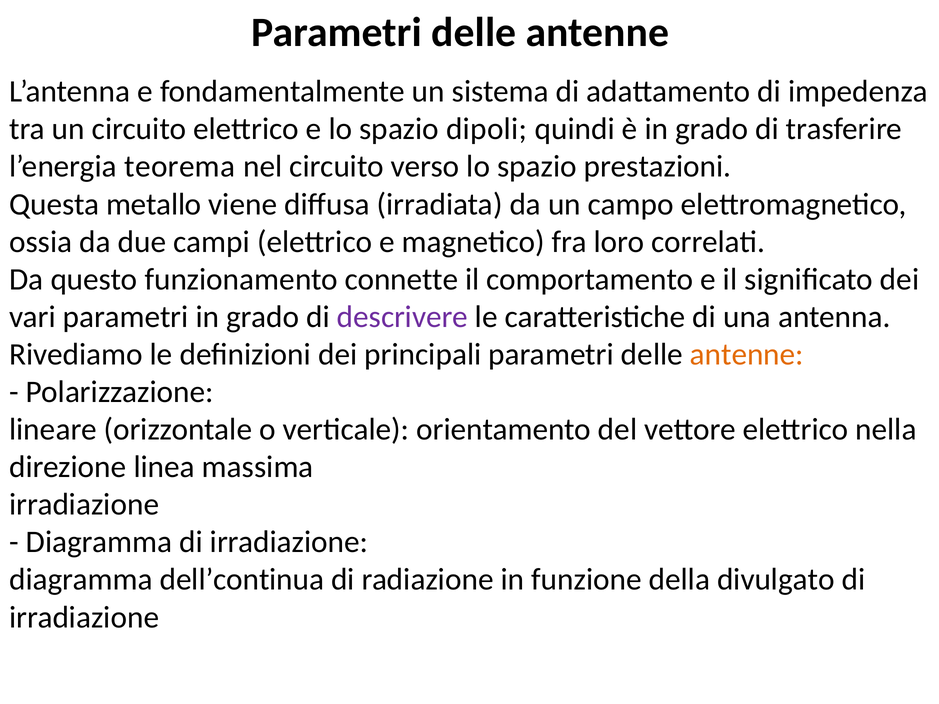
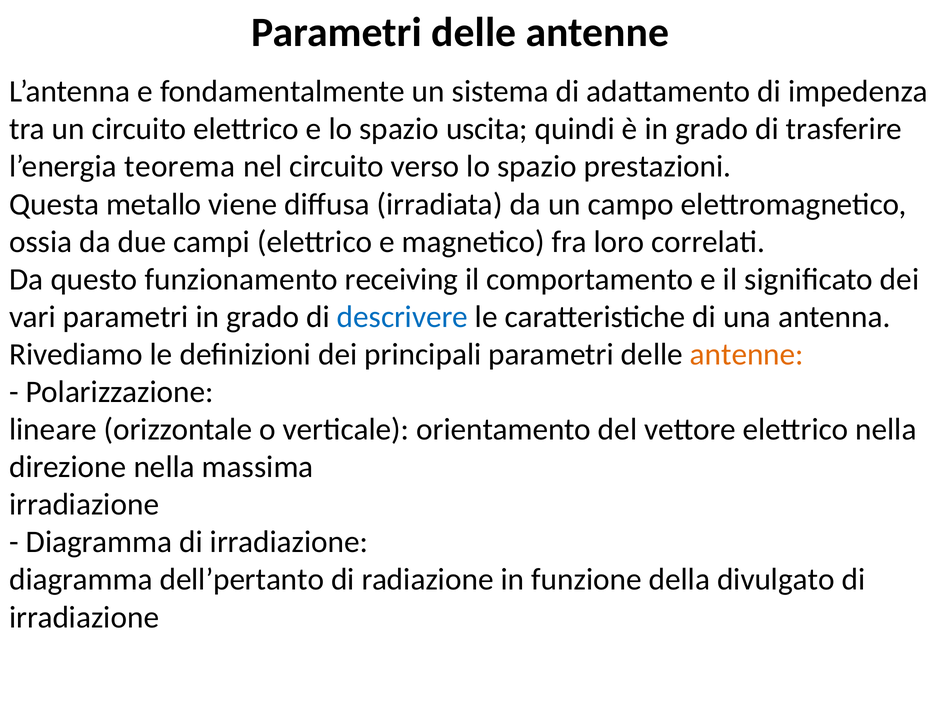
dipoli: dipoli -> uscita
connette: connette -> receiving
descrivere colour: purple -> blue
direzione linea: linea -> nella
dell’continua: dell’continua -> dell’pertanto
